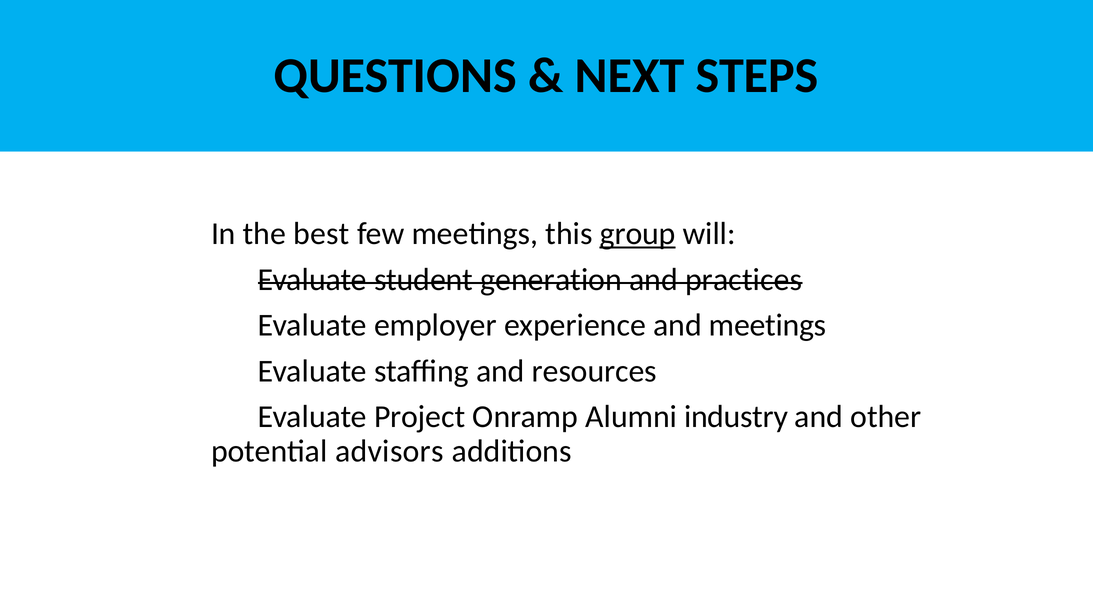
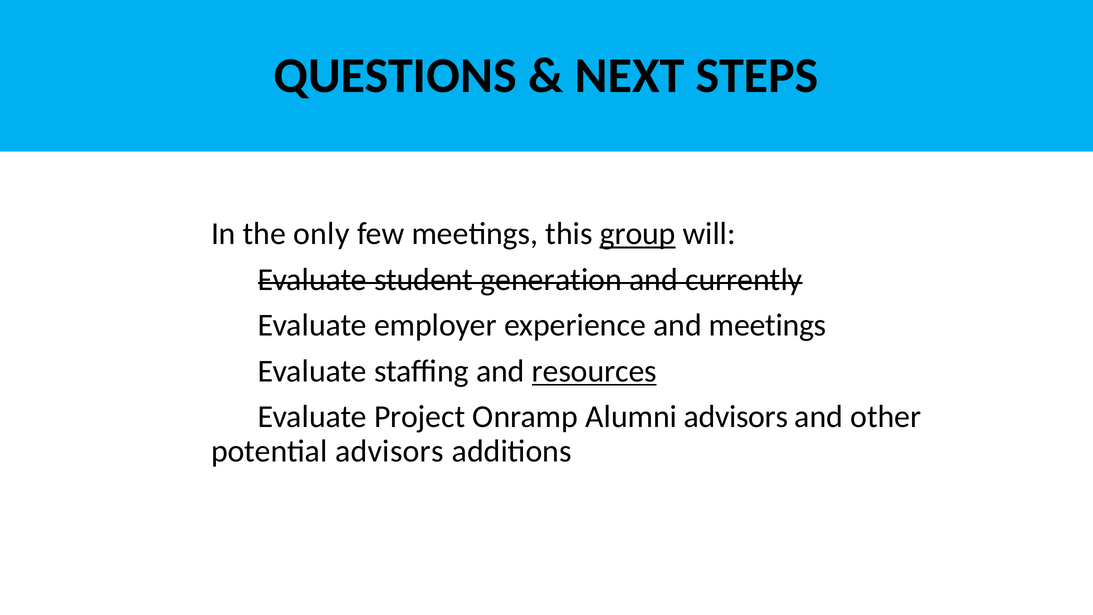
best: best -> only
practices: practices -> currently
resources underline: none -> present
Alumni industry: industry -> advisors
